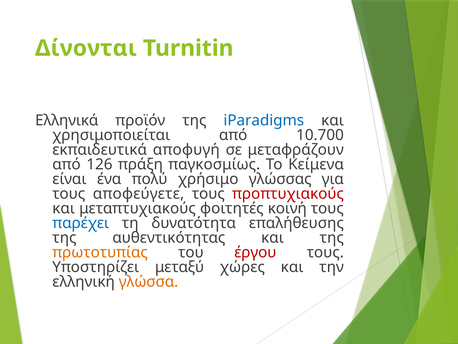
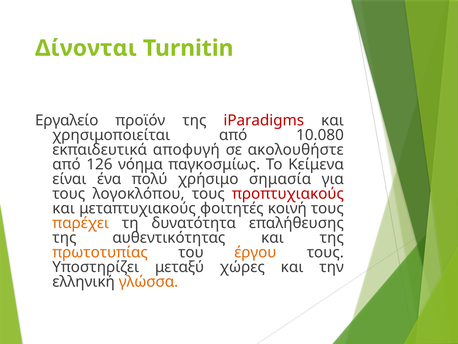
Ελληνικά: Ελληνικά -> Εργαλείο
iParadigms colour: blue -> red
10.700: 10.700 -> 10.080
μεταφράζουν: μεταφράζουν -> ακολουθήστε
πράξη: πράξη -> νόημα
γλώσσας: γλώσσας -> σημασία
αποφεύγετε: αποφεύγετε -> λογοκλόπου
παρέχει colour: blue -> orange
έργου colour: red -> orange
